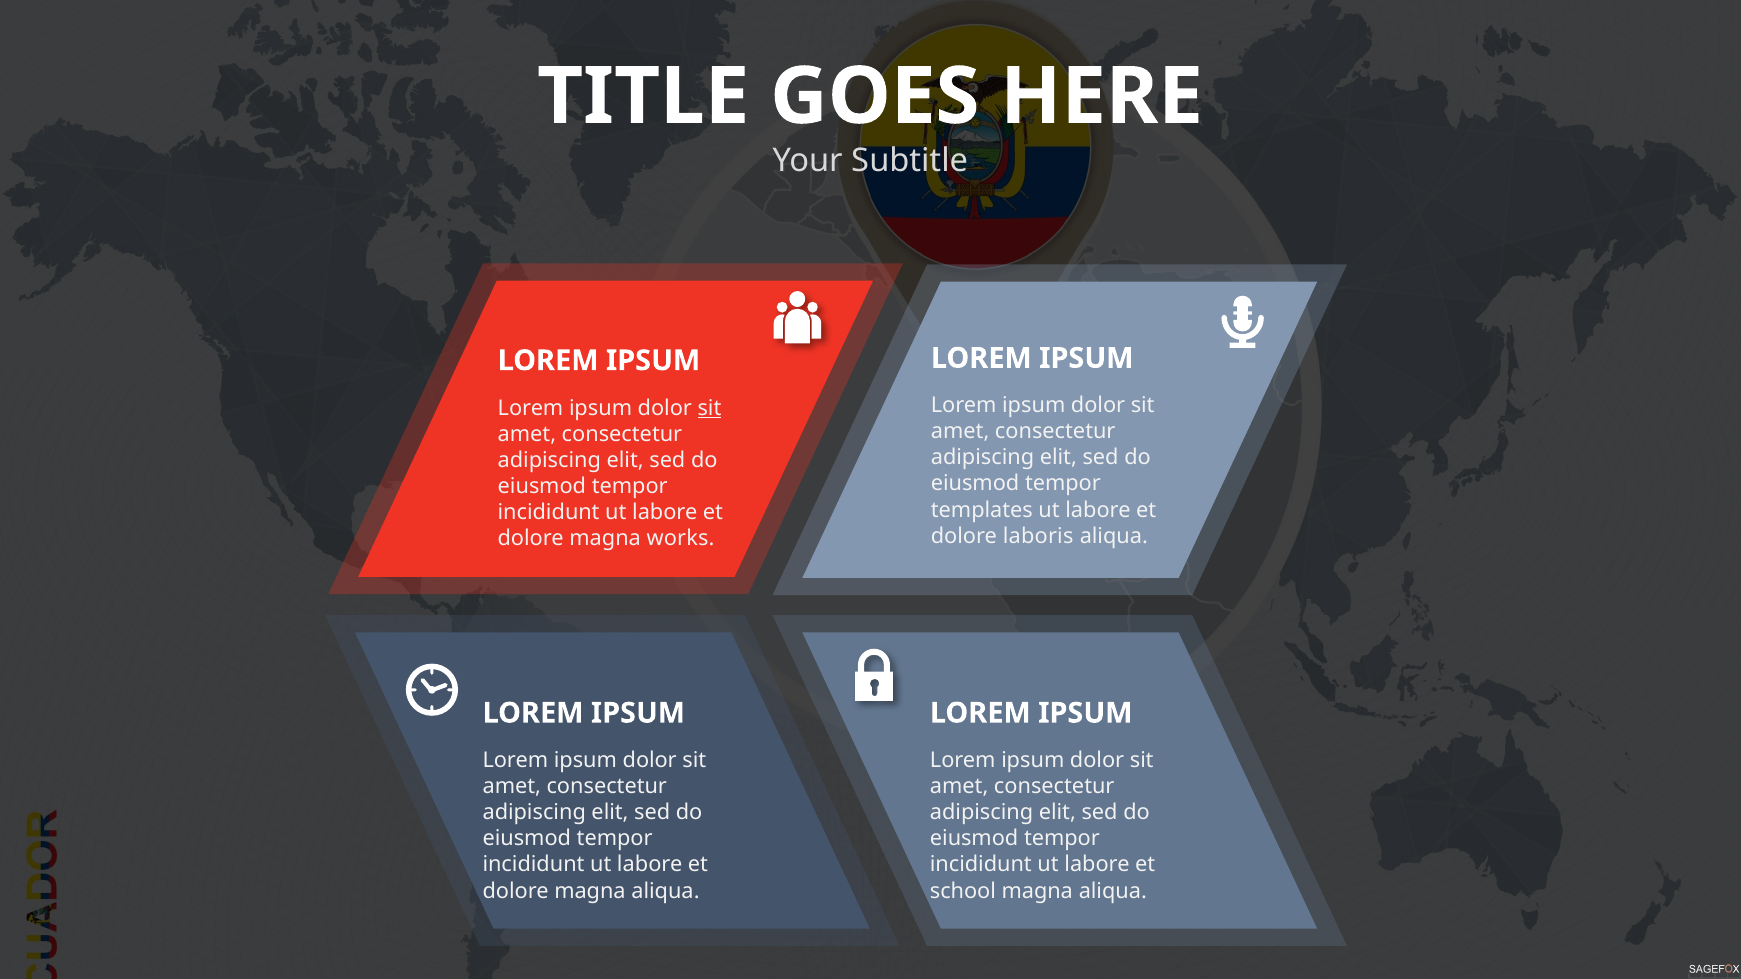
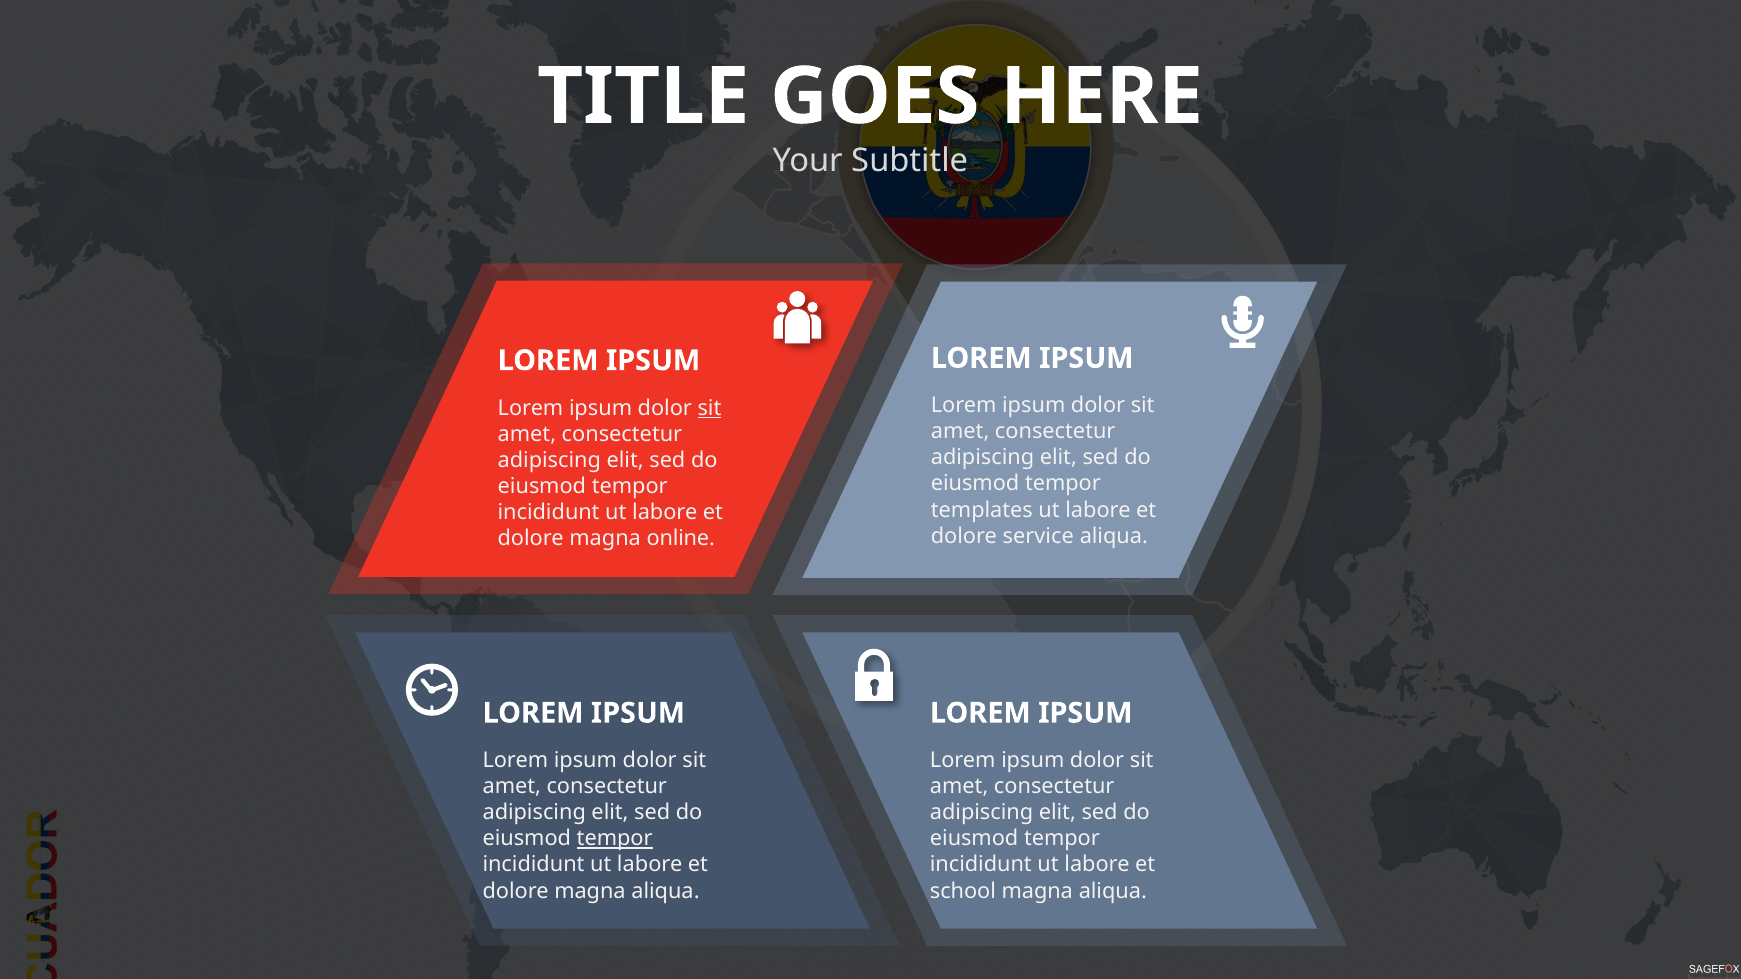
laboris: laboris -> service
works: works -> online
tempor at (615, 839) underline: none -> present
